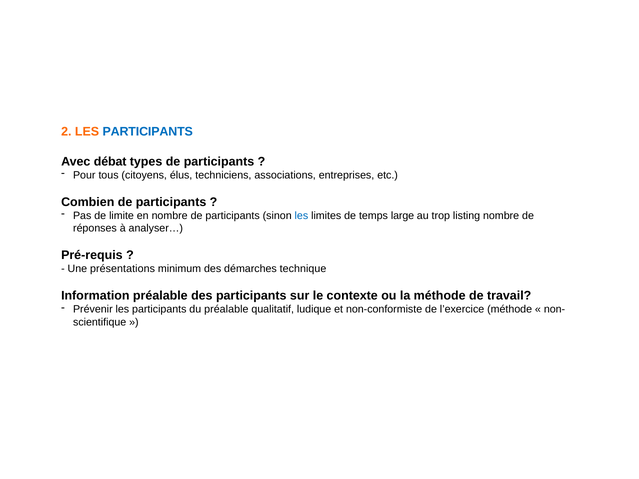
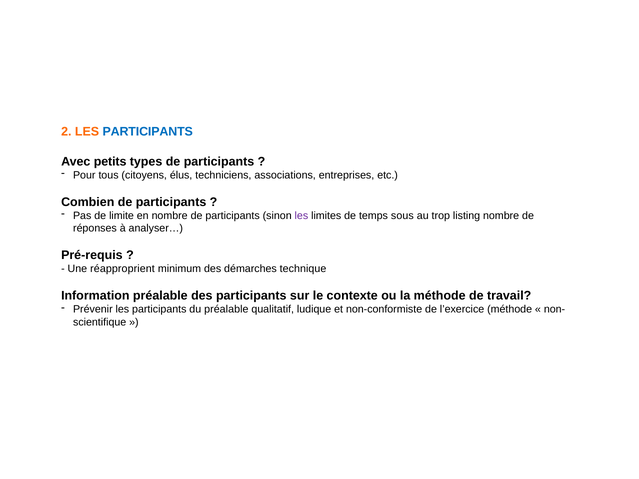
débat: débat -> petits
les at (301, 216) colour: blue -> purple
large: large -> sous
présentations: présentations -> réapproprient
